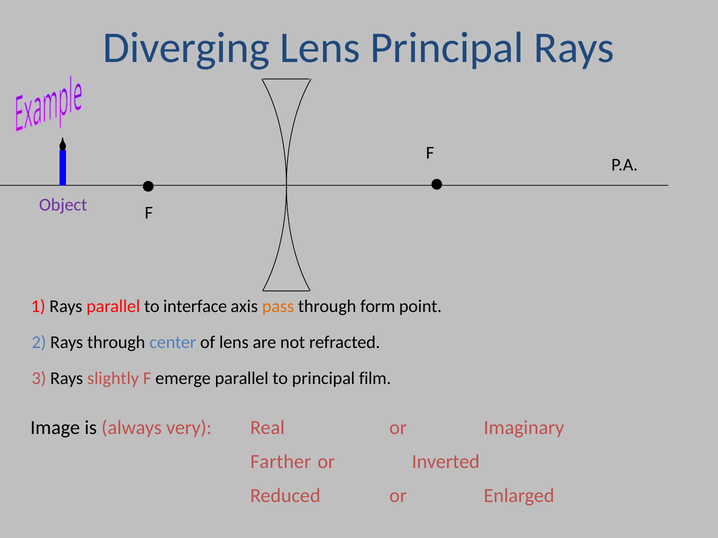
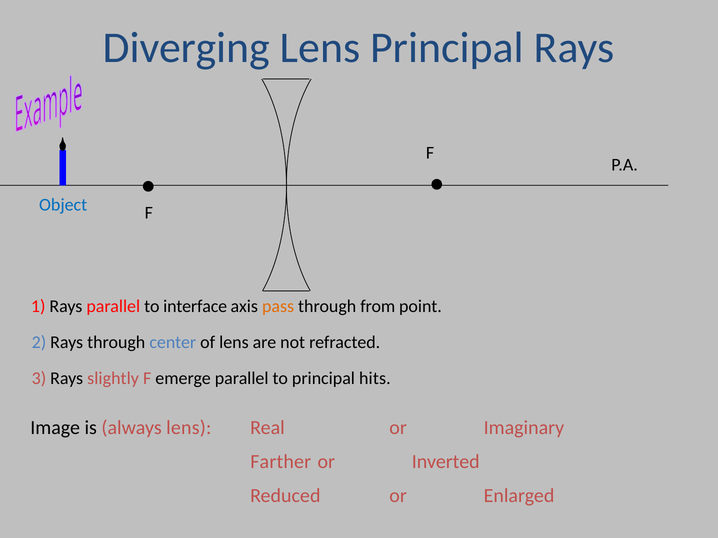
Object colour: purple -> blue
form: form -> from
film: film -> hits
always very: very -> lens
